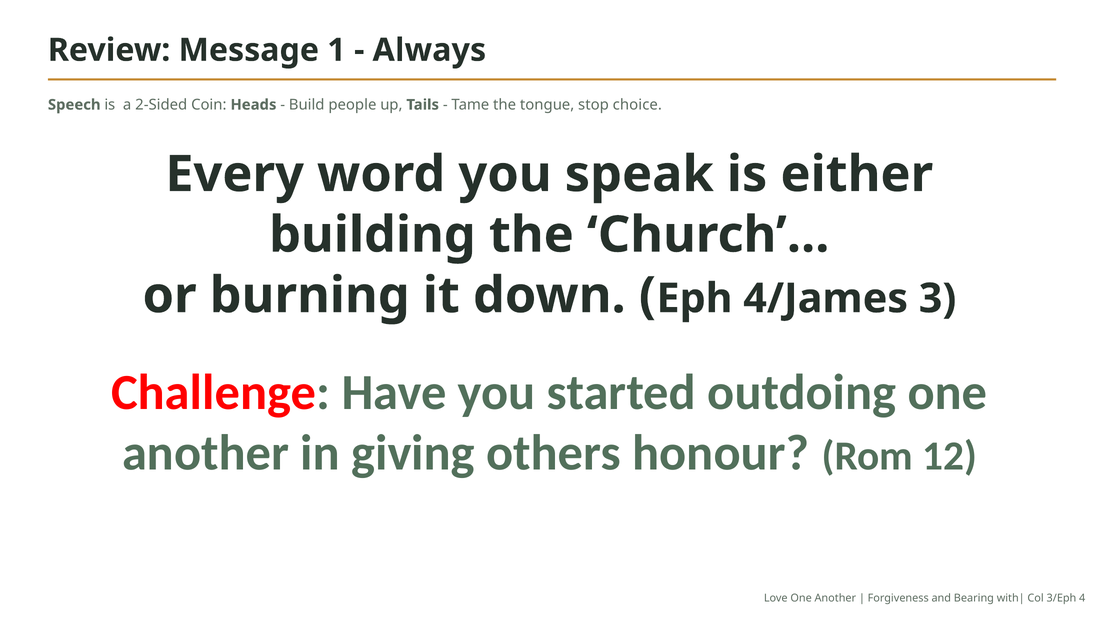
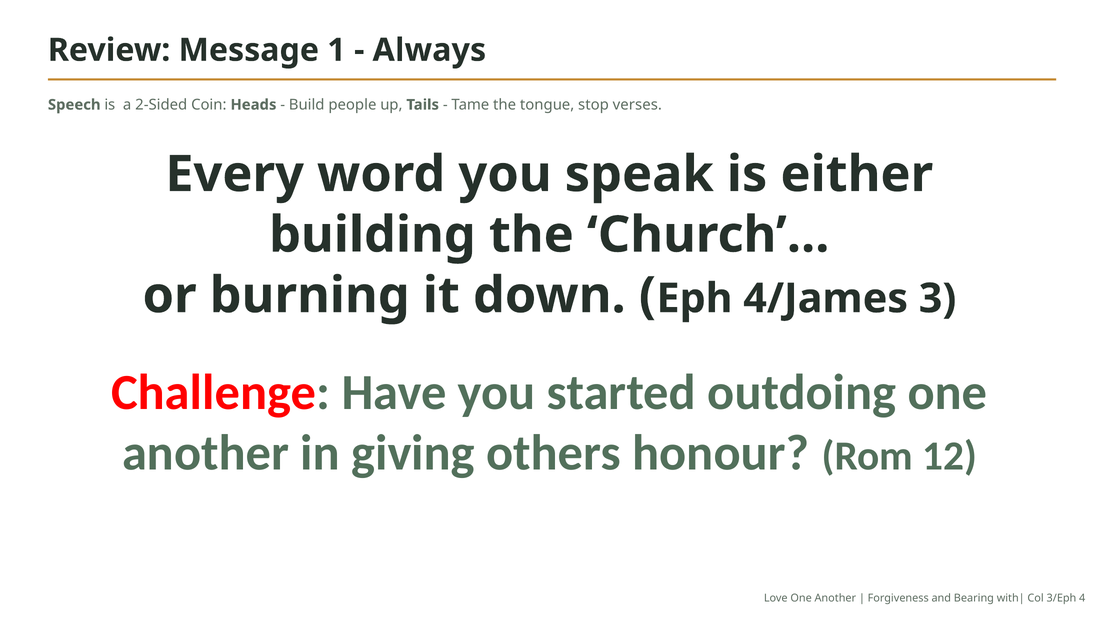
choice: choice -> verses
